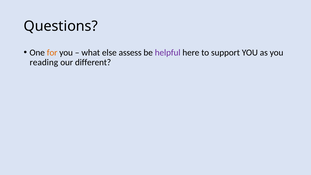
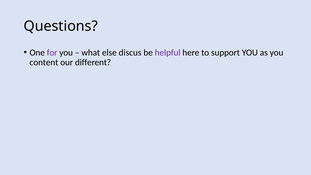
for colour: orange -> purple
assess: assess -> discus
reading: reading -> content
